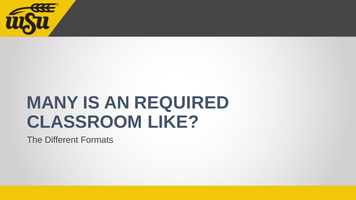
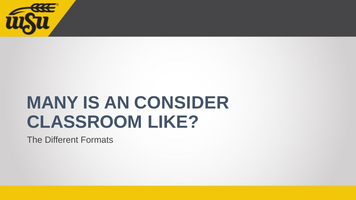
REQUIRED: REQUIRED -> CONSIDER
